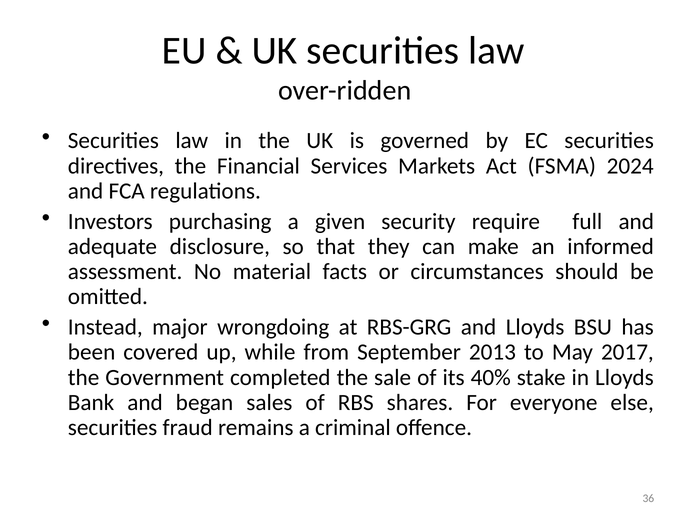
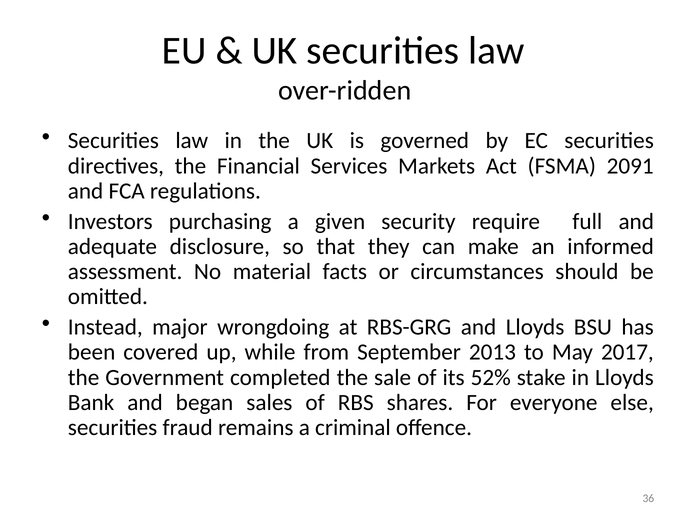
2024: 2024 -> 2091
40%: 40% -> 52%
